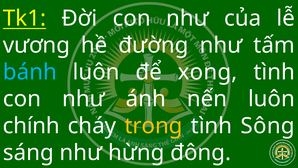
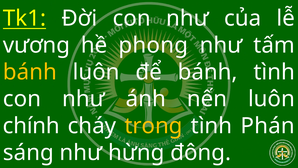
đường: đường -> phong
bánh at (30, 72) colour: light blue -> yellow
để xong: xong -> bánh
Sông: Sông -> Phán
